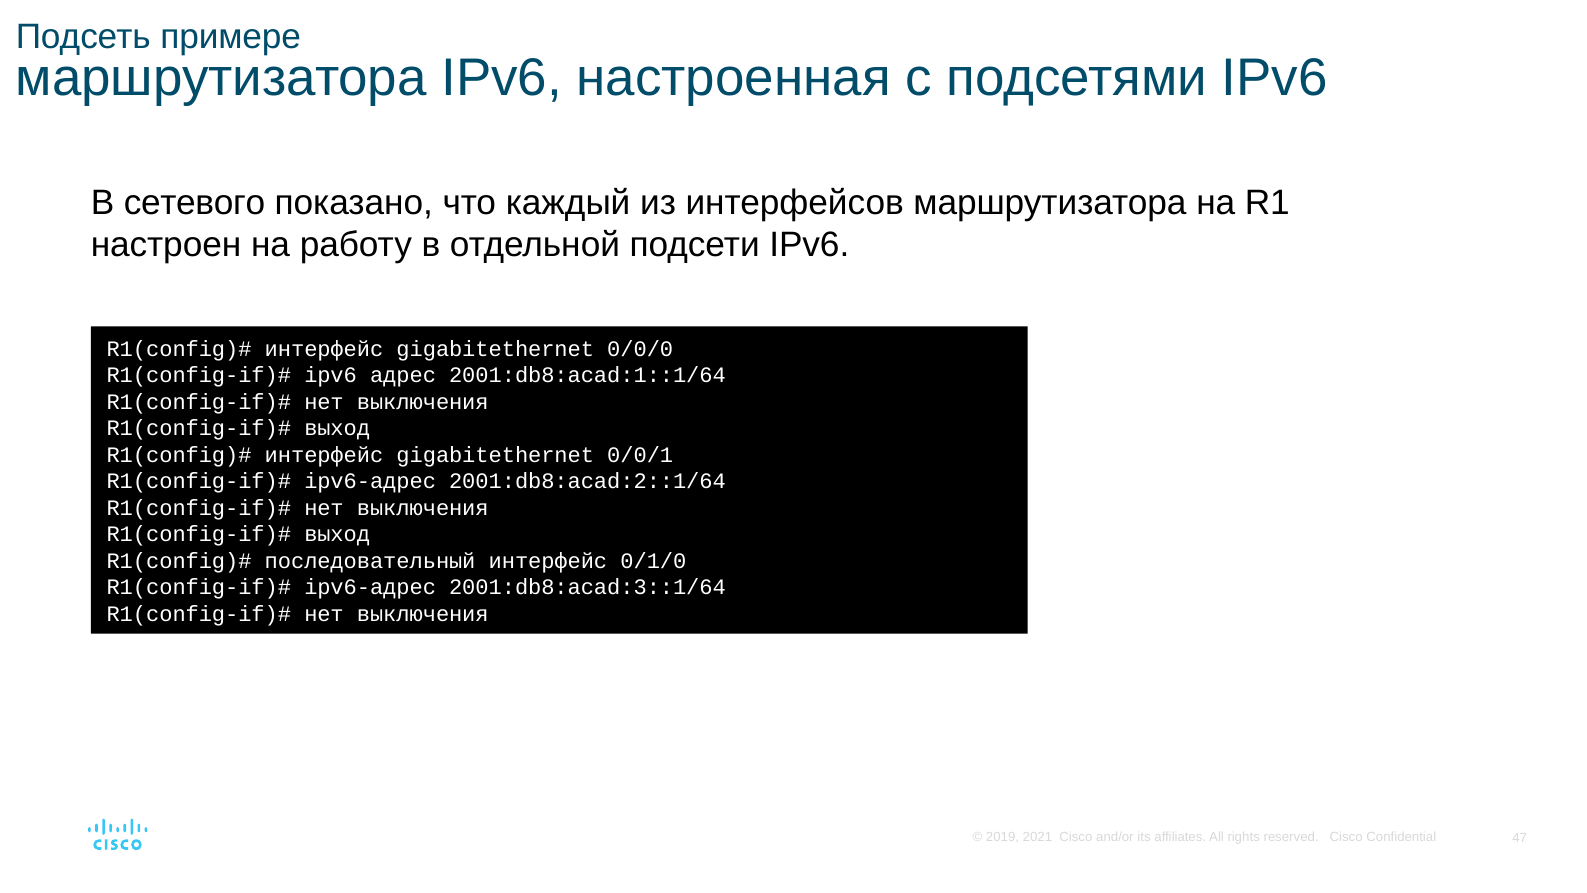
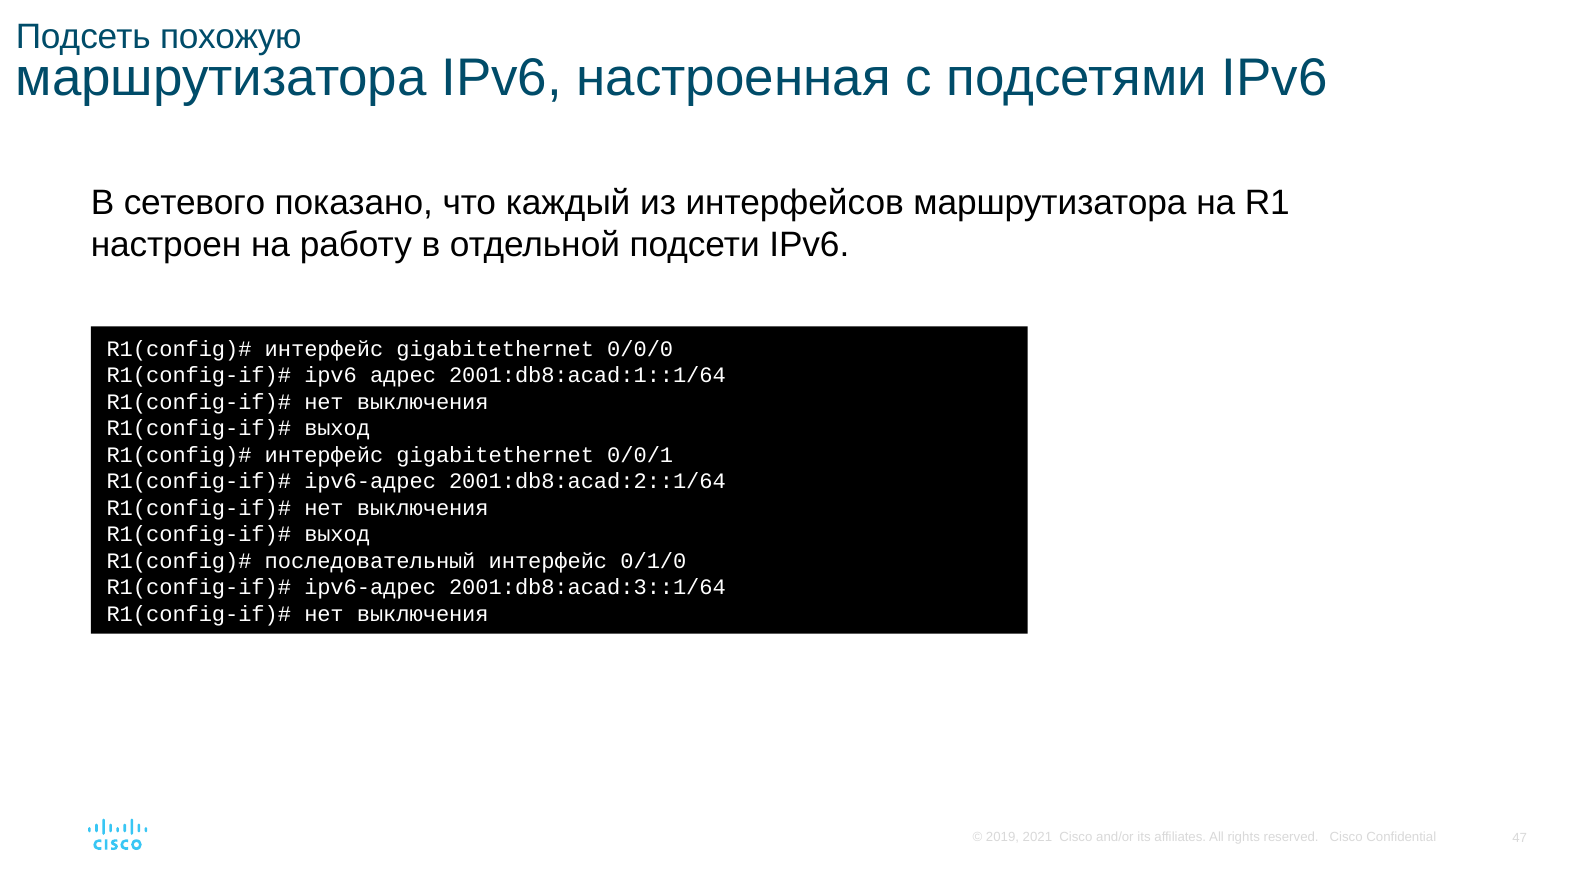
примере: примере -> похожую
